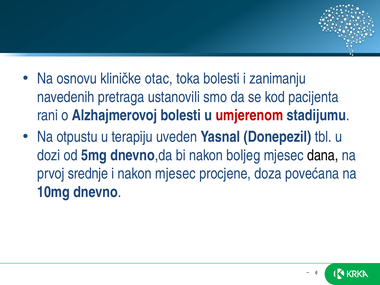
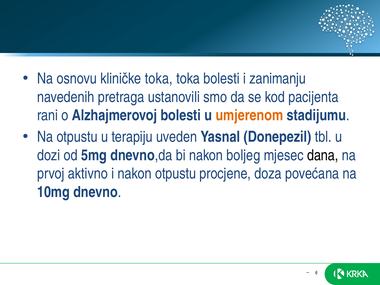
kliničke otac: otac -> toka
umjerenom colour: red -> orange
srednje: srednje -> aktivno
nakon mjesec: mjesec -> otpustu
